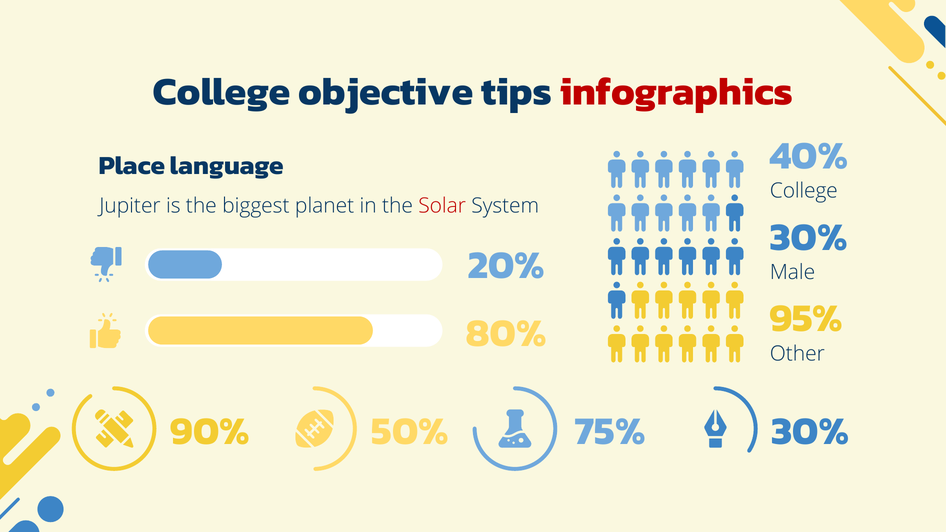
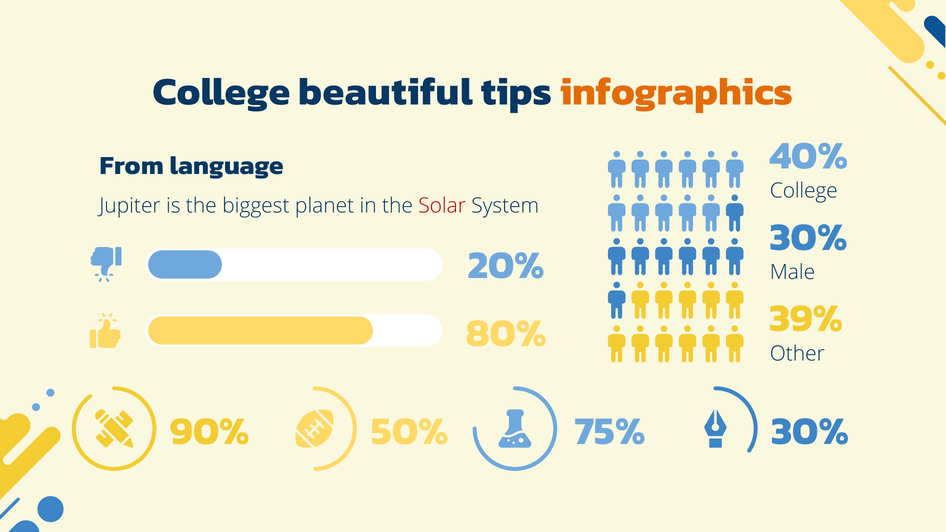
objective: objective -> beautiful
infographics colour: red -> orange
Place: Place -> From
95%: 95% -> 39%
